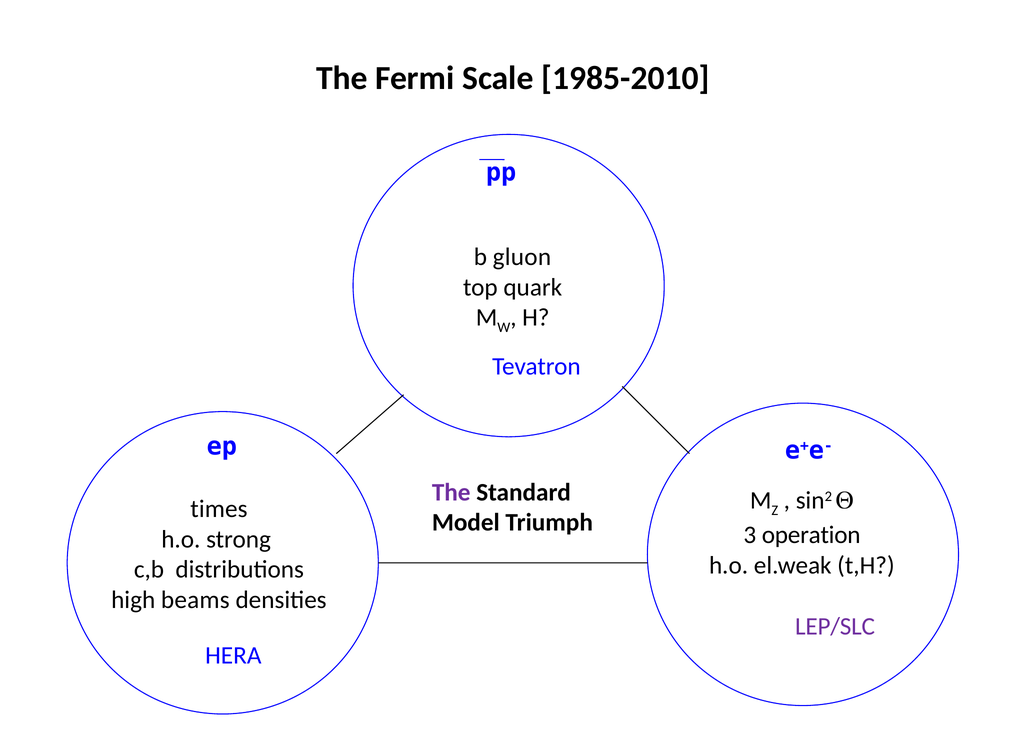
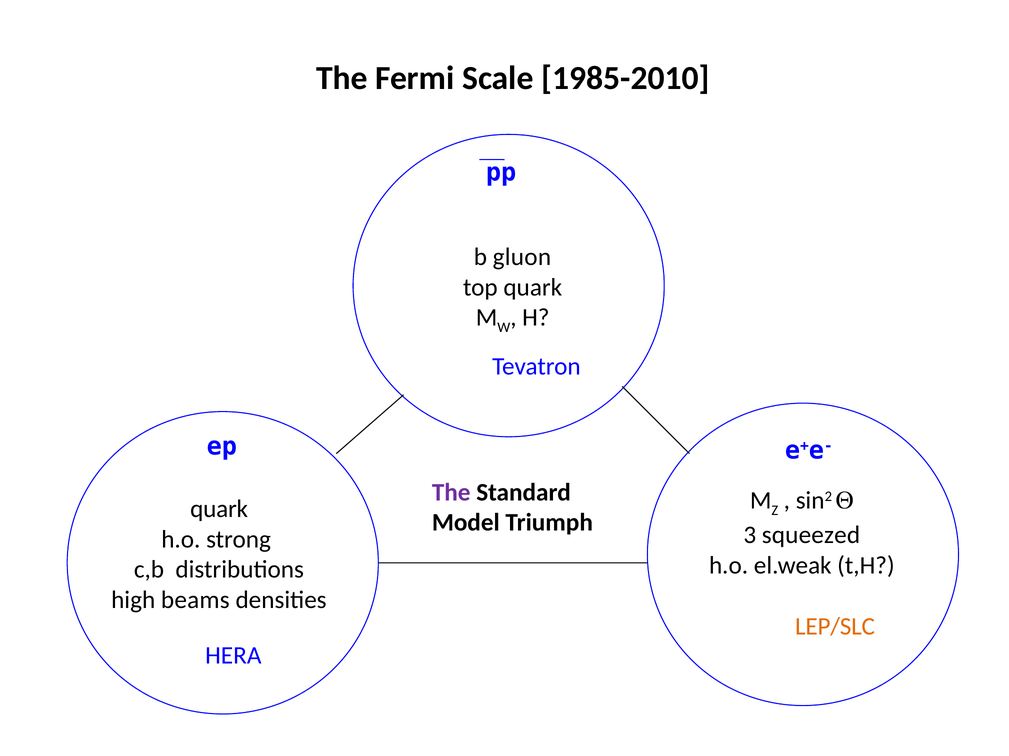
times at (219, 510): times -> quark
operation: operation -> squeezed
LEP/SLC colour: purple -> orange
